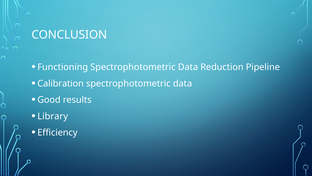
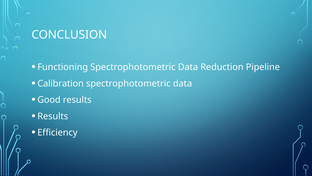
Library at (53, 116): Library -> Results
